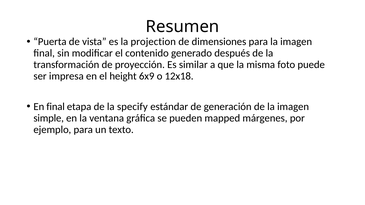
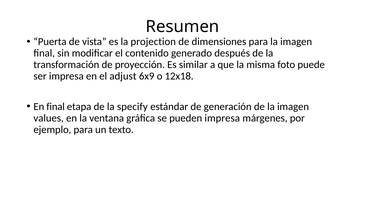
height: height -> adjust
simple: simple -> values
pueden mapped: mapped -> impresa
